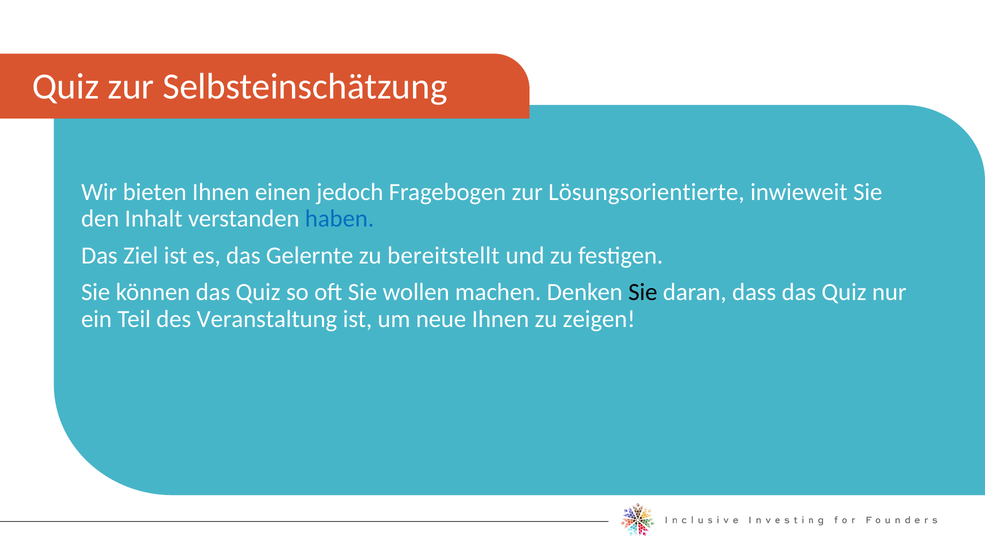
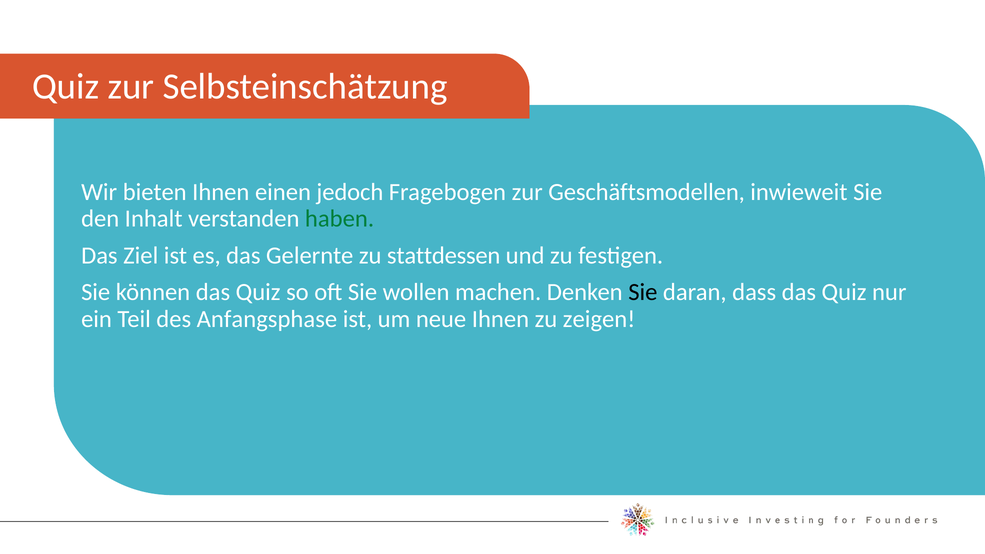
Lösungsorientierte: Lösungsorientierte -> Geschäftsmodellen
haben colour: blue -> green
bereitstellt: bereitstellt -> stattdessen
Veranstaltung: Veranstaltung -> Anfangsphase
